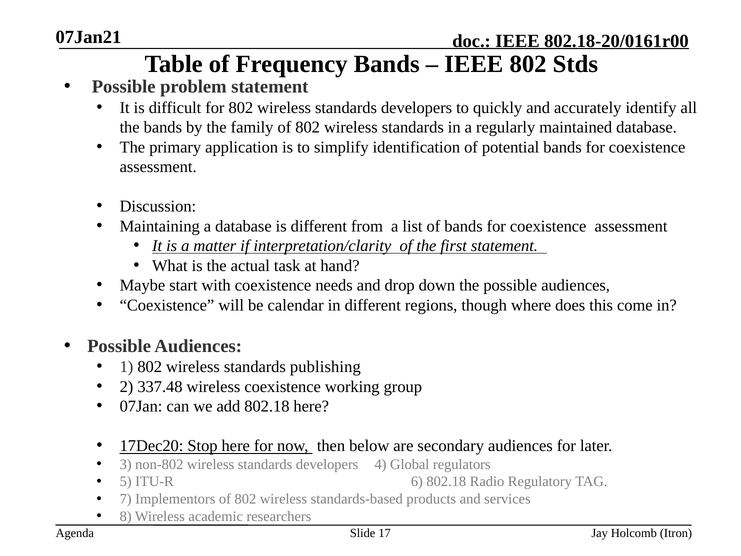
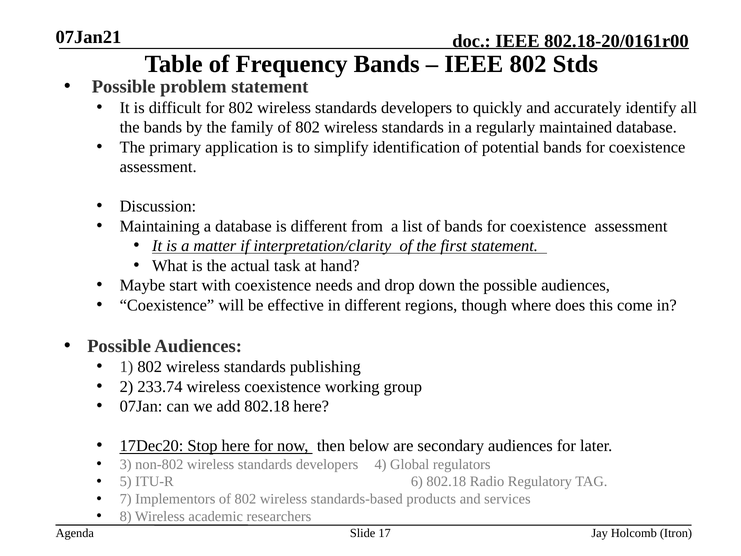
calendar: calendar -> effective
337.48: 337.48 -> 233.74
